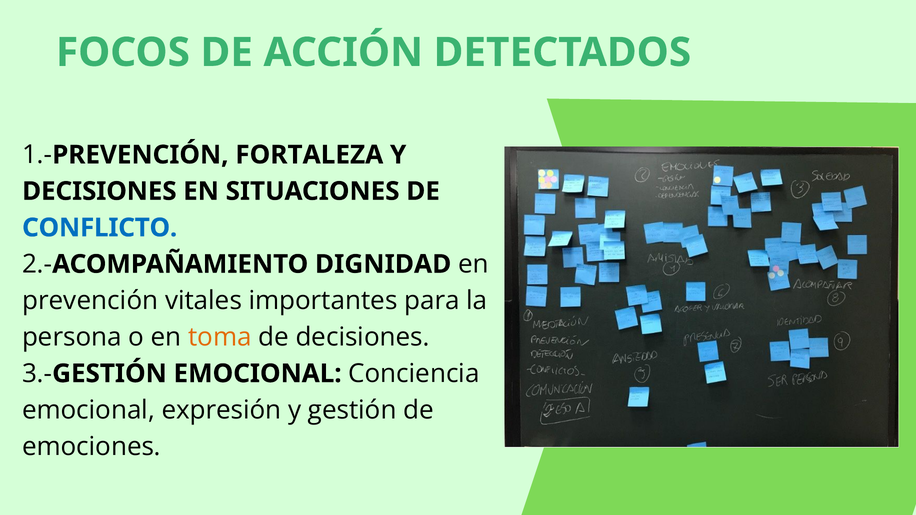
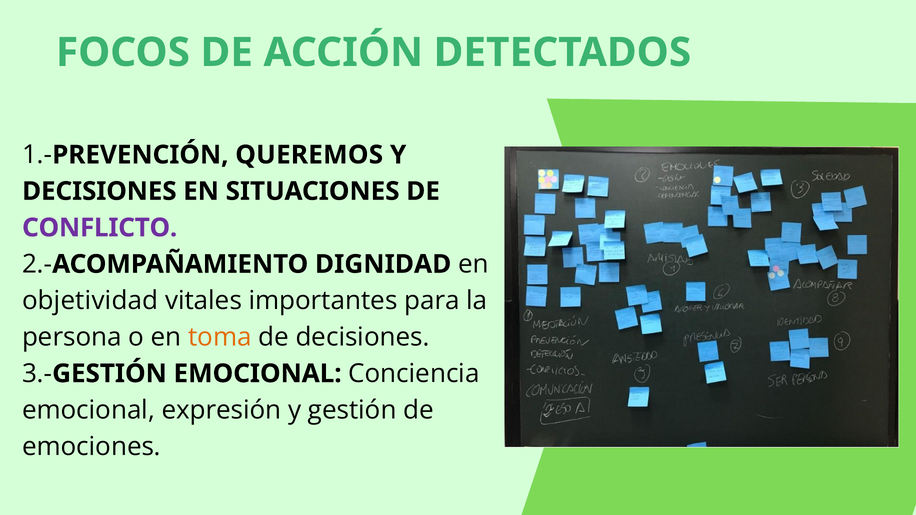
FORTALEZA: FORTALEZA -> QUEREMOS
CONFLICTO colour: blue -> purple
prevención at (90, 301): prevención -> objetividad
